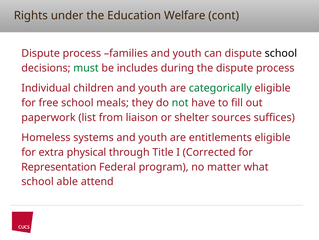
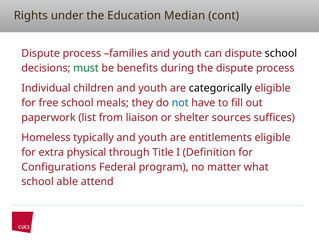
Welfare: Welfare -> Median
includes: includes -> benefits
categorically colour: green -> black
not colour: green -> blue
systems: systems -> typically
Corrected: Corrected -> Definition
Representation: Representation -> Configurations
